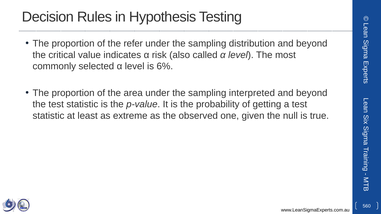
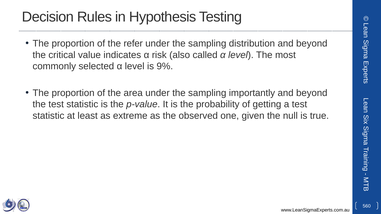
6%: 6% -> 9%
interpreted: interpreted -> importantly
